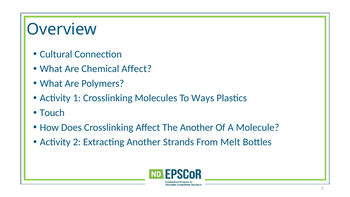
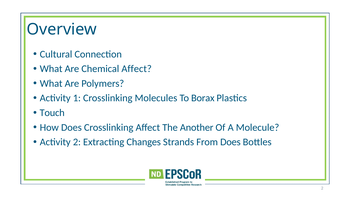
Ways: Ways -> Borax
Extracting Another: Another -> Changes
From Melt: Melt -> Does
